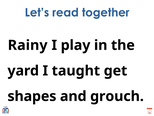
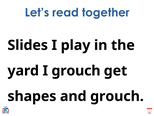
Rainy: Rainy -> Slides
I taught: taught -> grouch
